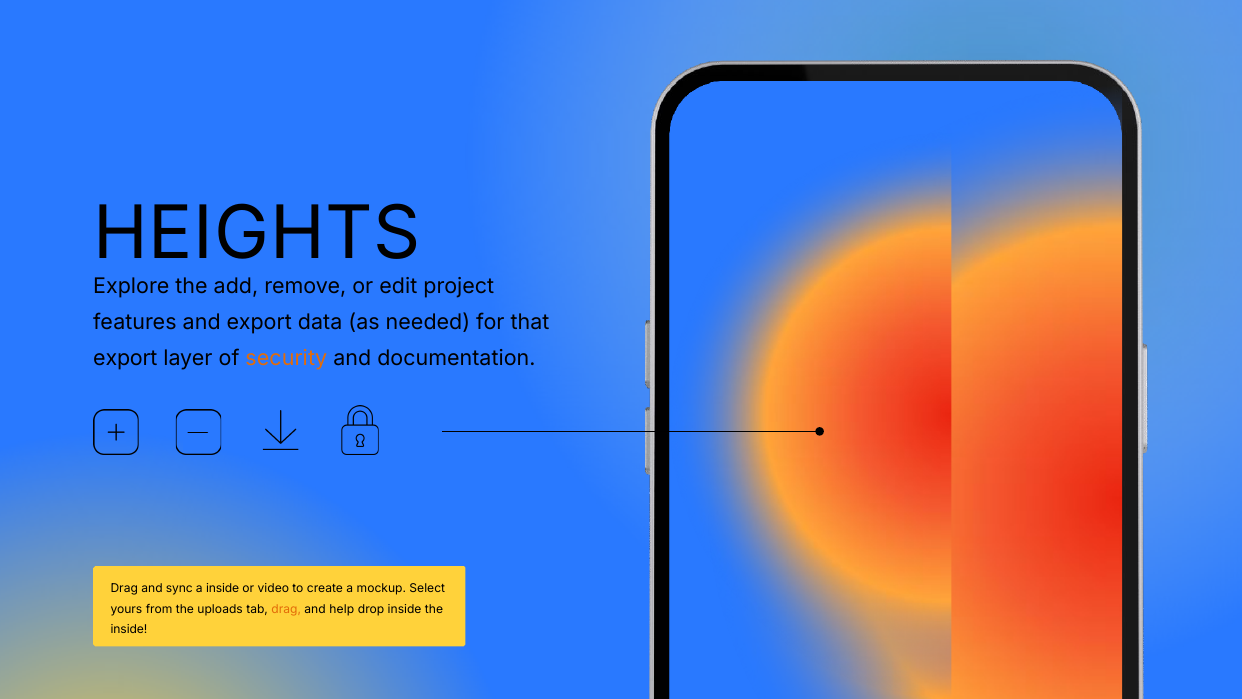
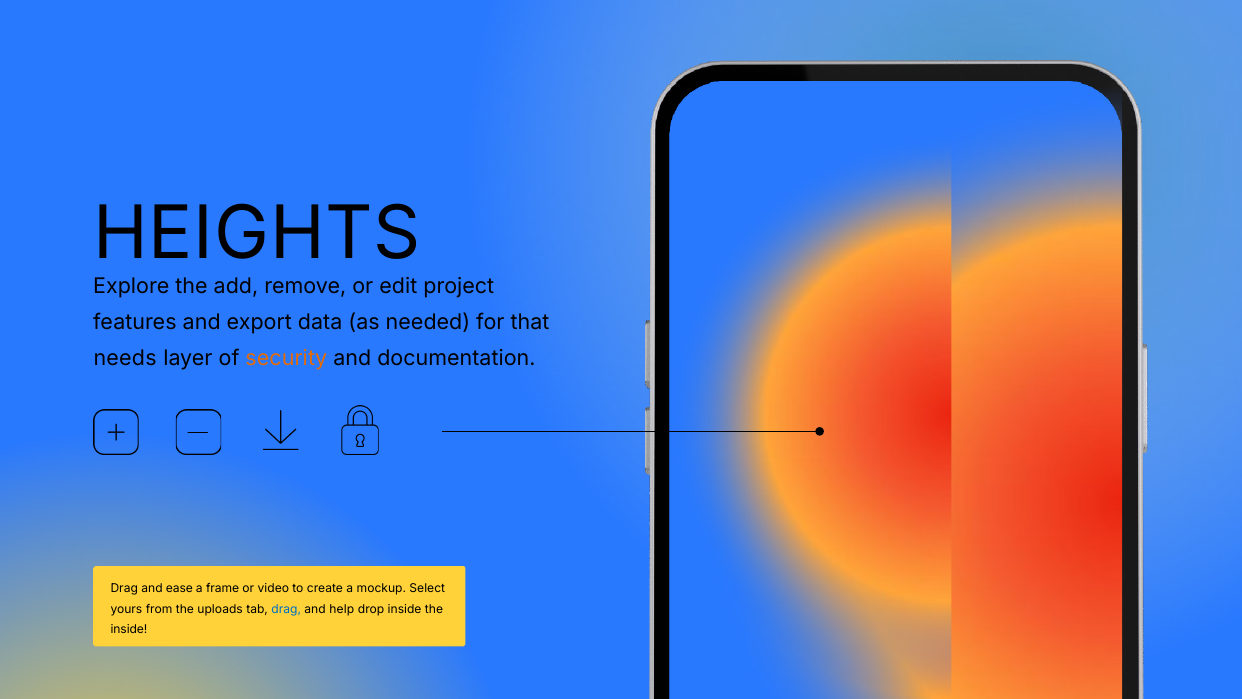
export at (125, 359): export -> needs
sync: sync -> ease
a inside: inside -> frame
drag at (286, 609) colour: orange -> blue
